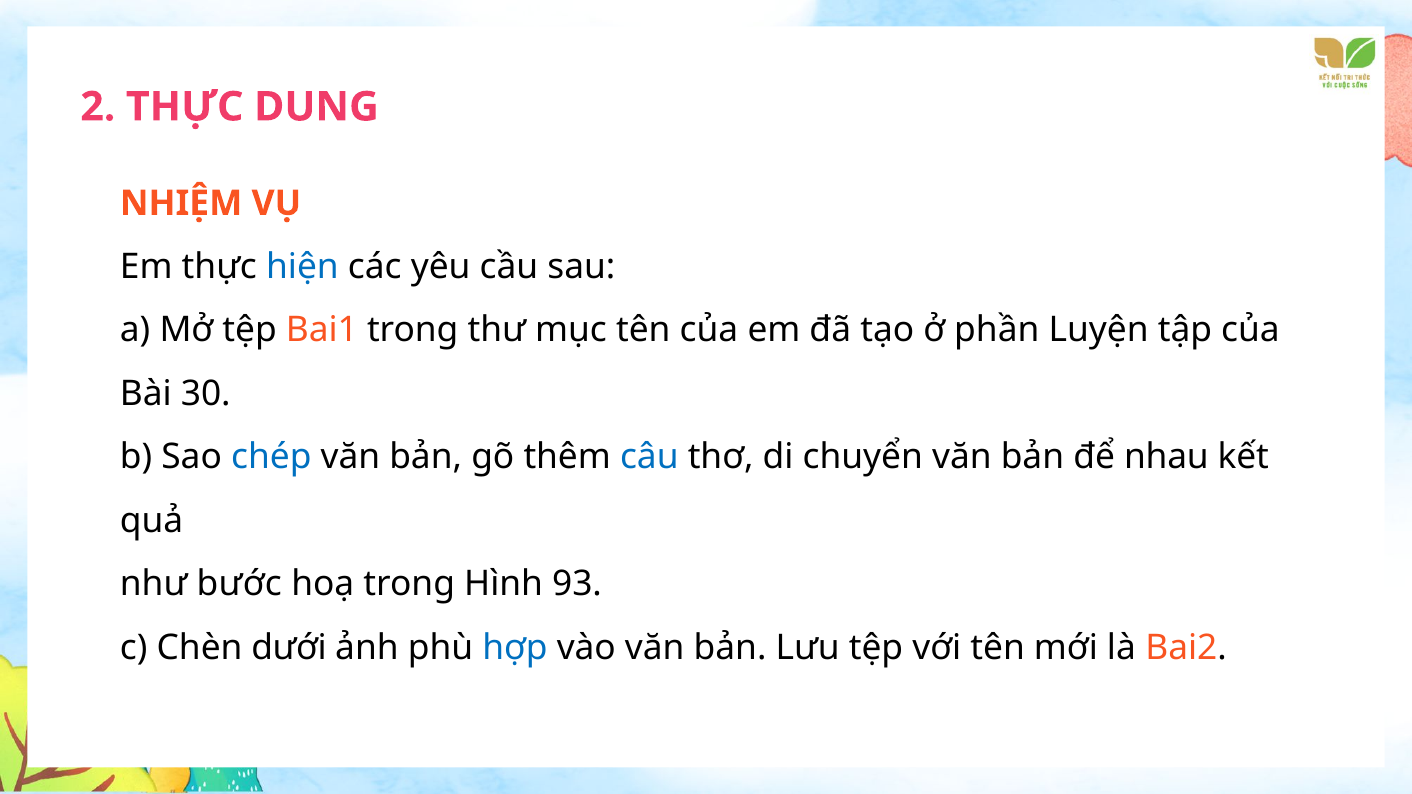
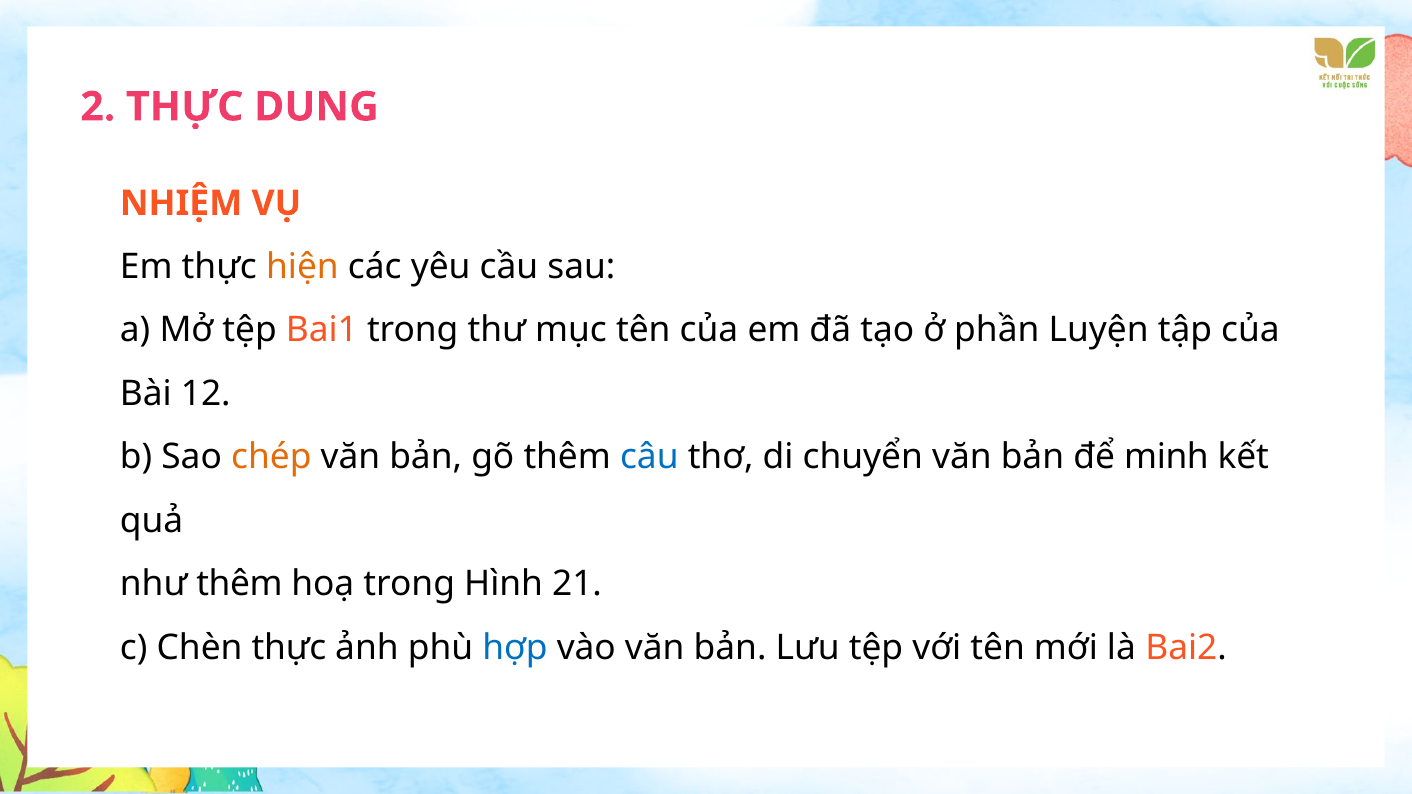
hiện colour: blue -> orange
30: 30 -> 12
chép colour: blue -> orange
nhau: nhau -> minh
như bước: bước -> thêm
93: 93 -> 21
Chèn dưới: dưới -> thực
